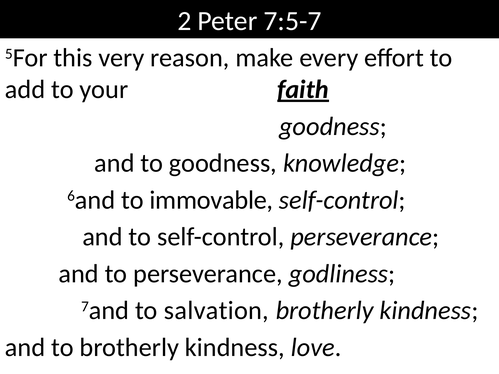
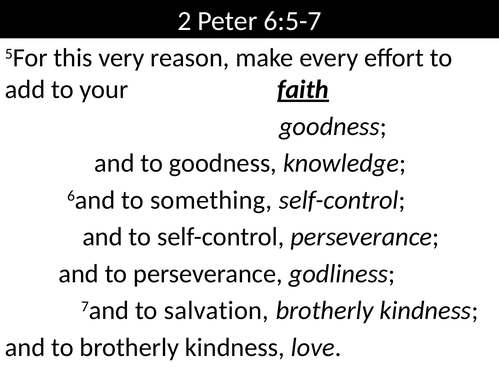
7:5-7: 7:5-7 -> 6:5-7
immovable: immovable -> something
